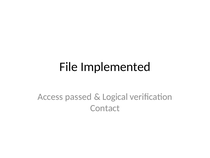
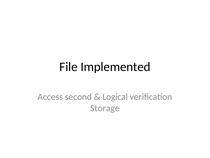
passed: passed -> second
Contact: Contact -> Storage
